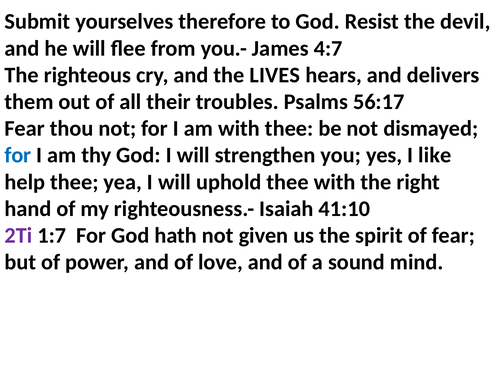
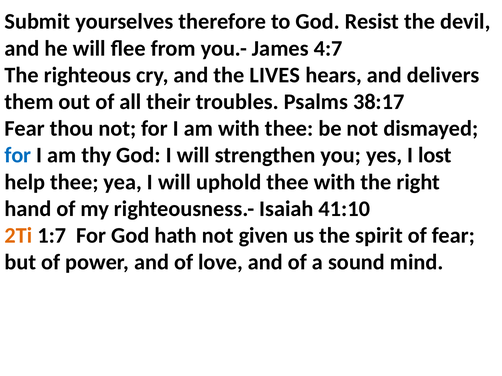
56:17: 56:17 -> 38:17
like: like -> lost
2Ti colour: purple -> orange
